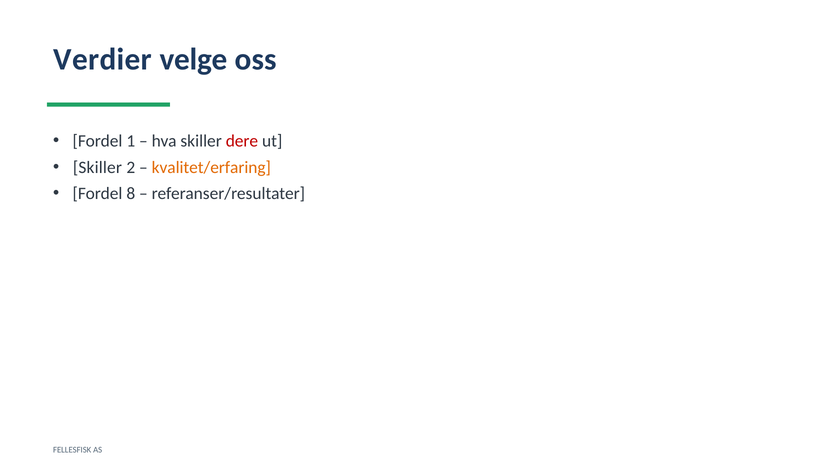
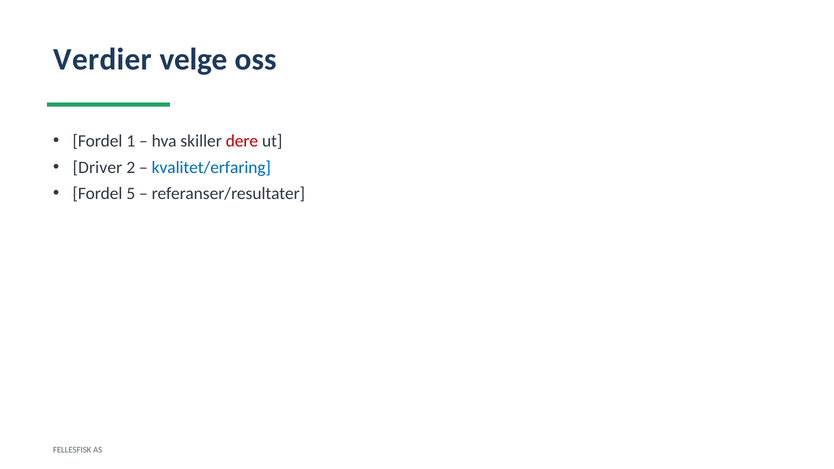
Skiller at (97, 167): Skiller -> Driver
kvalitet/erfaring colour: orange -> blue
8: 8 -> 5
